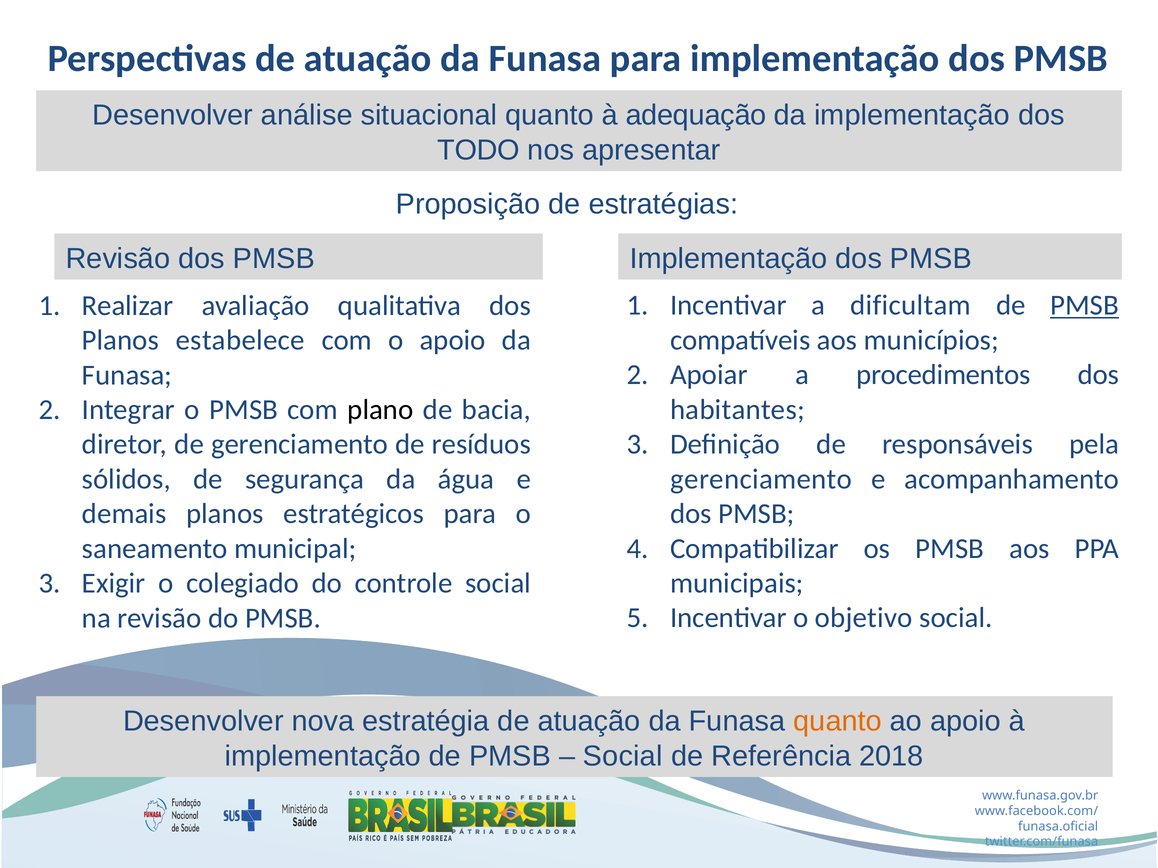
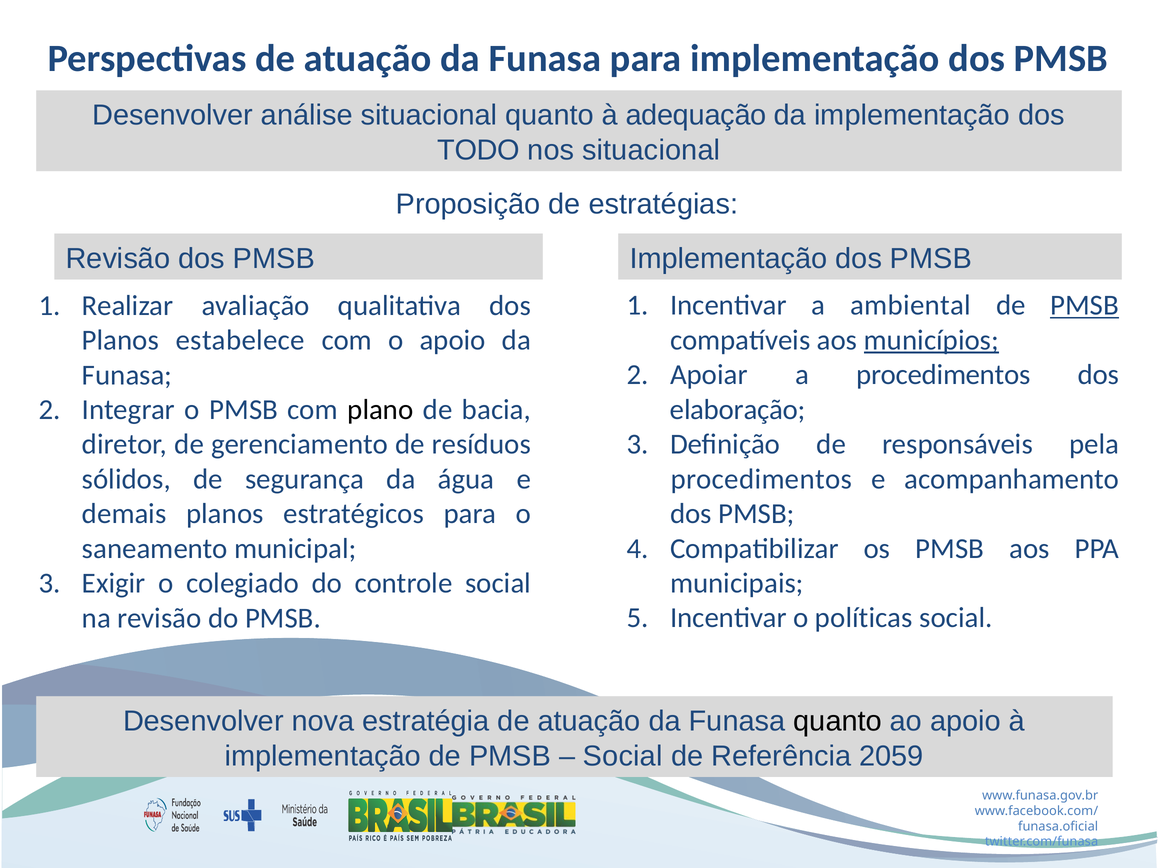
nos apresentar: apresentar -> situacional
dificultam: dificultam -> ambiental
municípios underline: none -> present
habitantes: habitantes -> elaboração
gerenciamento at (761, 479): gerenciamento -> procedimentos
objetivo: objetivo -> políticas
quanto at (838, 722) colour: orange -> black
2018: 2018 -> 2059
